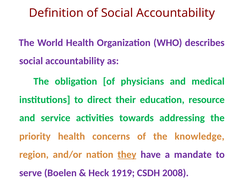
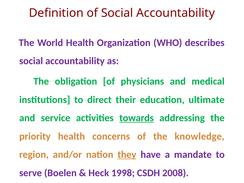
resource: resource -> ultimate
towards underline: none -> present
1919: 1919 -> 1998
